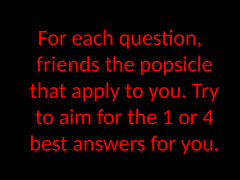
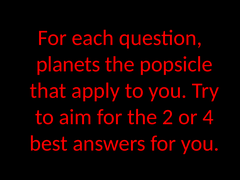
friends: friends -> planets
1: 1 -> 2
